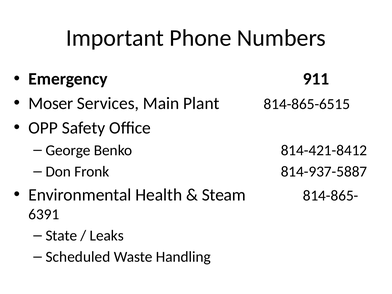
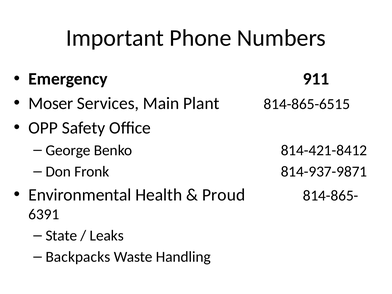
814-937-5887: 814-937-5887 -> 814-937-9871
Steam: Steam -> Proud
Scheduled: Scheduled -> Backpacks
